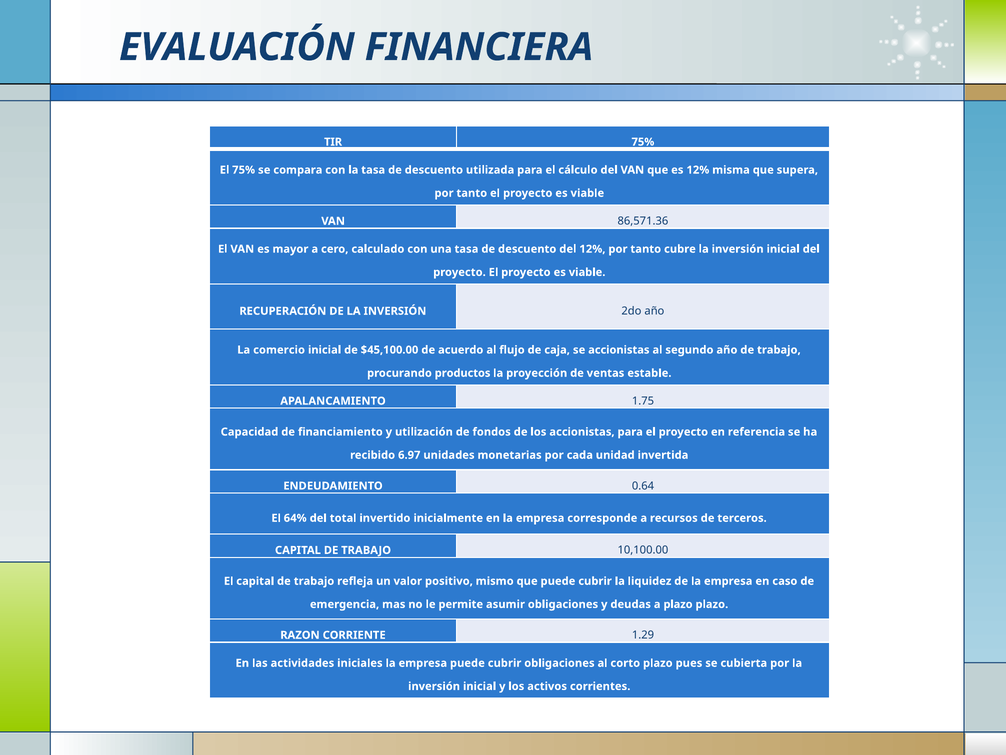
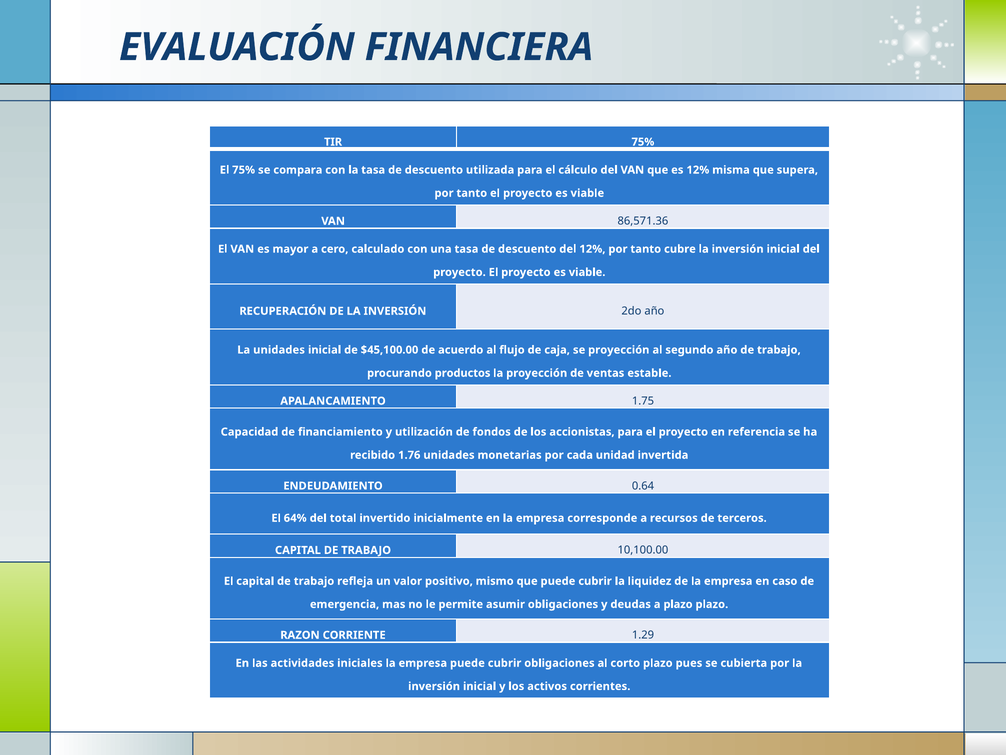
La comercio: comercio -> unidades
se accionistas: accionistas -> proyección
6.97: 6.97 -> 1.76
